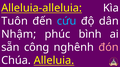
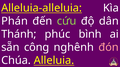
Tuôn: Tuôn -> Phán
cứu colour: light blue -> light green
Nhậm: Nhậm -> Thánh
